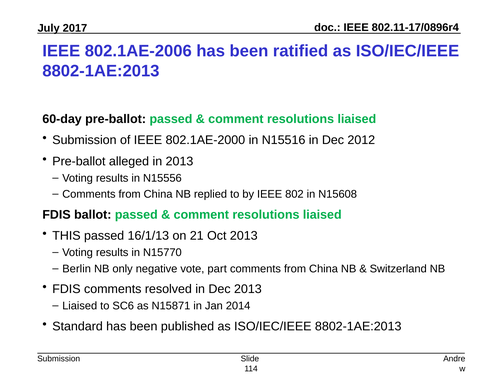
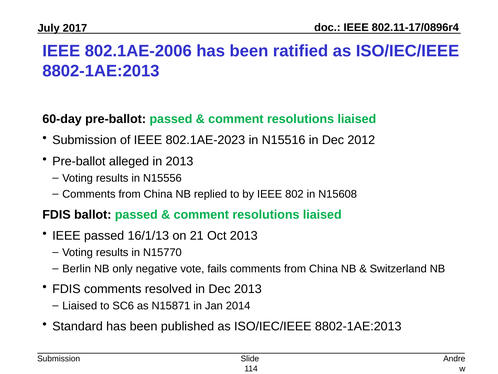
802.1AE-2000: 802.1AE-2000 -> 802.1AE-2023
THIS at (66, 236): THIS -> IEEE
part: part -> fails
